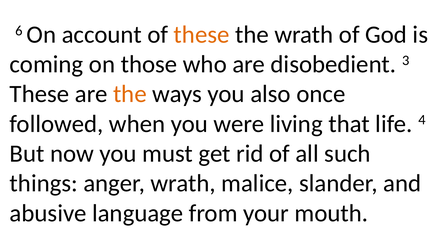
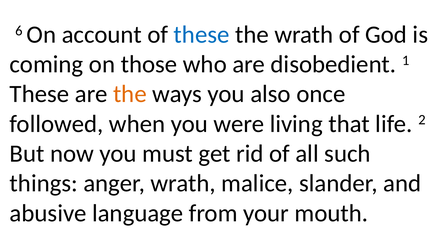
these at (202, 35) colour: orange -> blue
3: 3 -> 1
4: 4 -> 2
